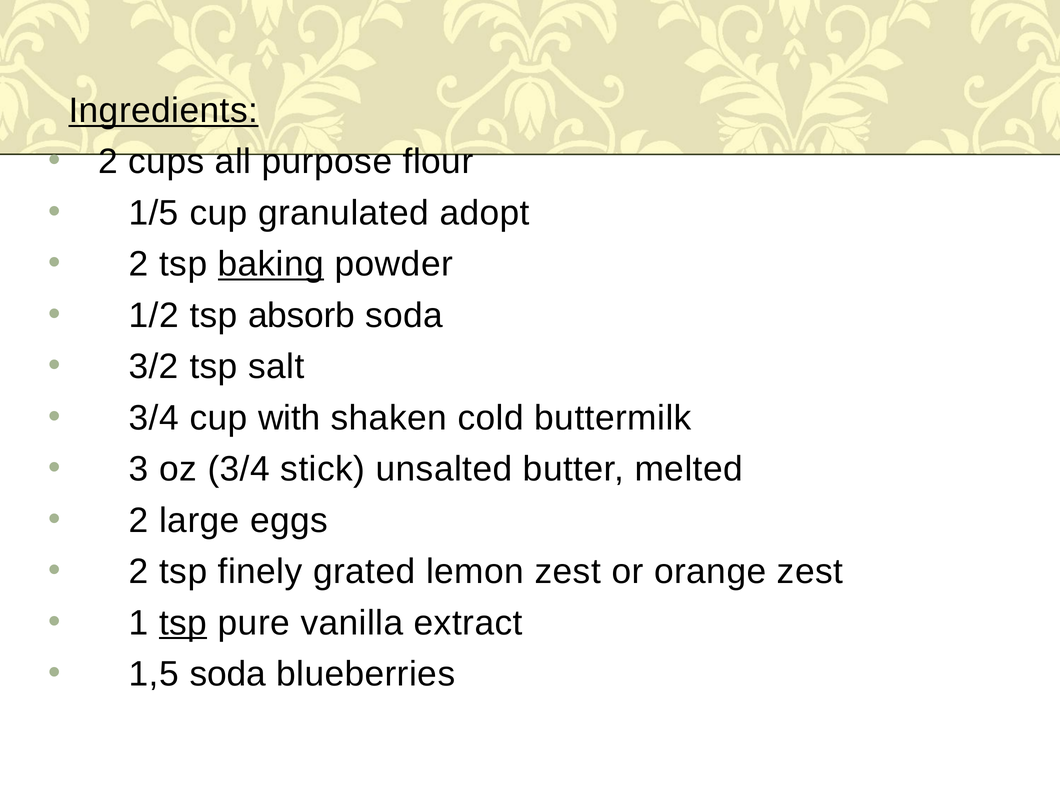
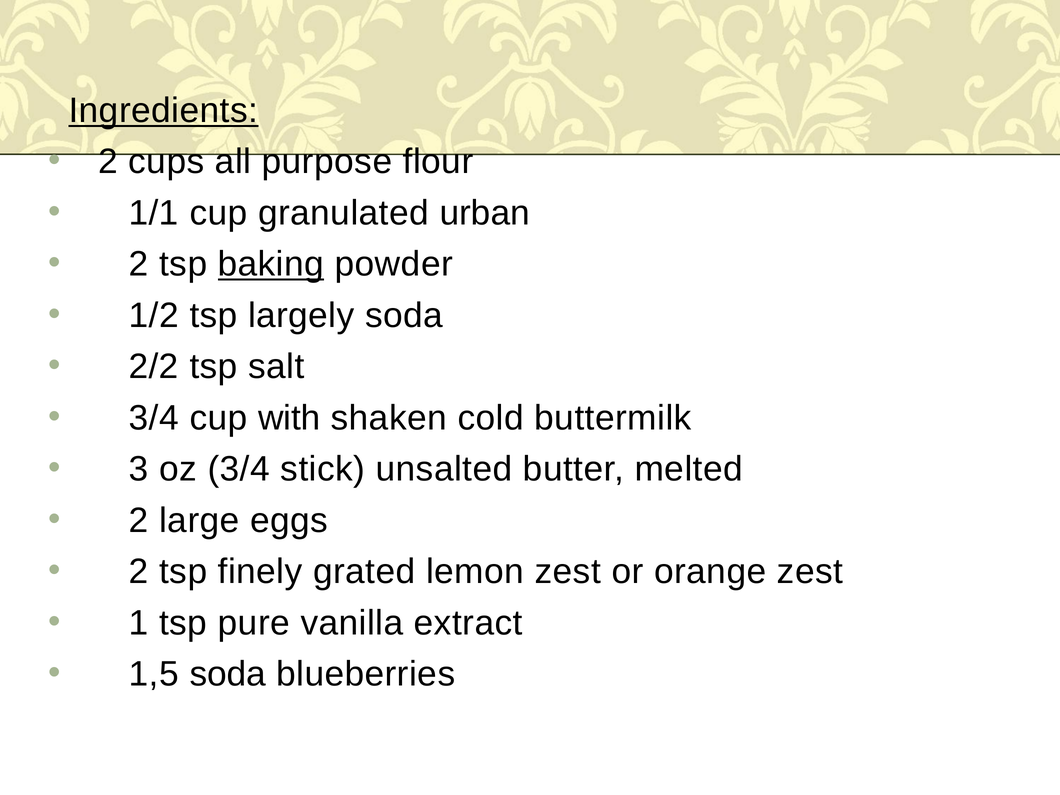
1/5: 1/5 -> 1/1
adopt: adopt -> urban
absorb: absorb -> largely
3/2: 3/2 -> 2/2
tsp at (183, 623) underline: present -> none
